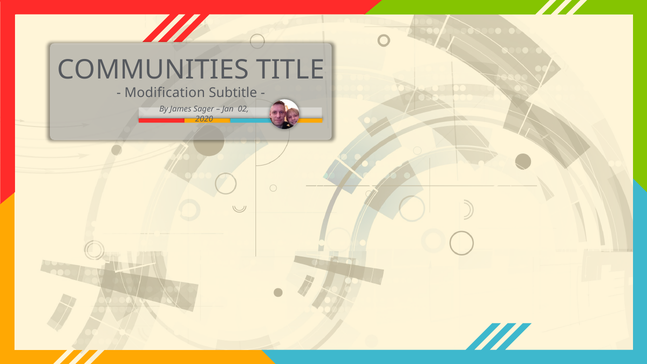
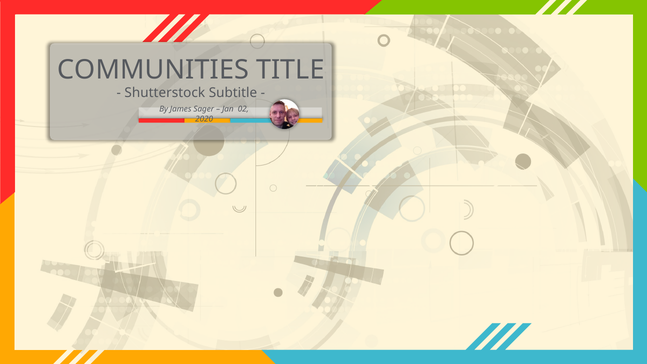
Modification: Modification -> Shutterstock
